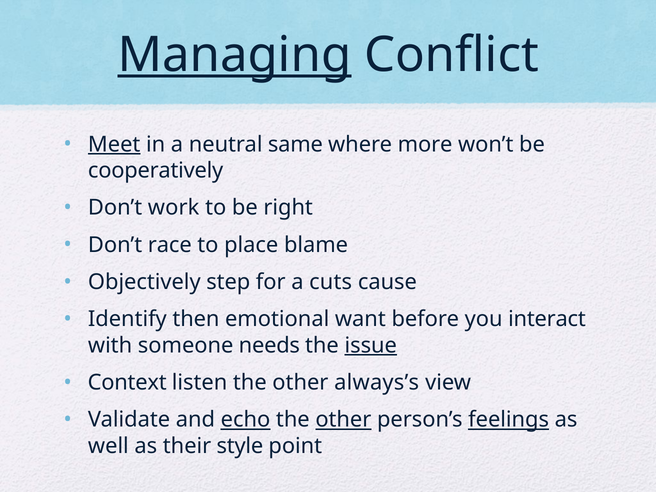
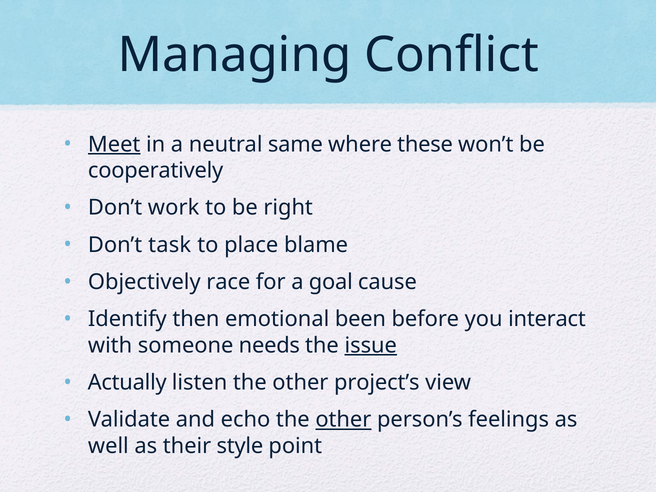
Managing underline: present -> none
more: more -> these
race: race -> task
step: step -> race
cuts: cuts -> goal
want: want -> been
Context: Context -> Actually
always’s: always’s -> project’s
echo underline: present -> none
feelings underline: present -> none
